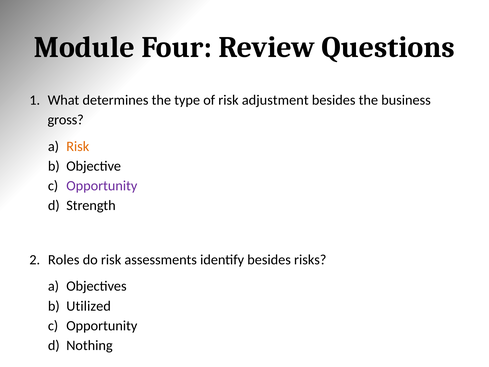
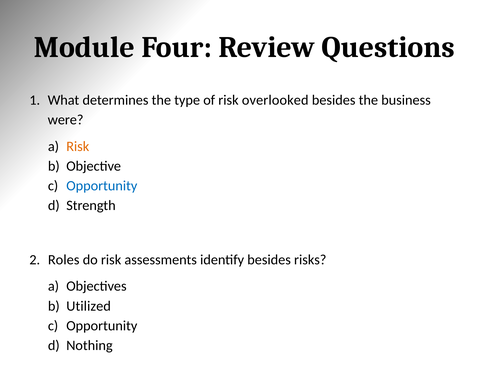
adjustment: adjustment -> overlooked
gross: gross -> were
Opportunity at (102, 186) colour: purple -> blue
